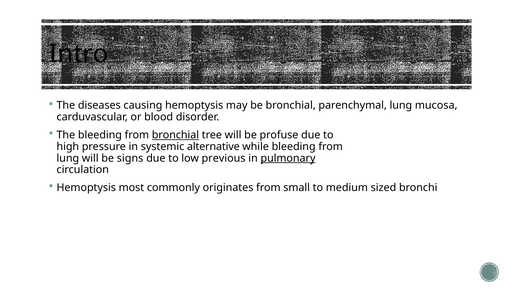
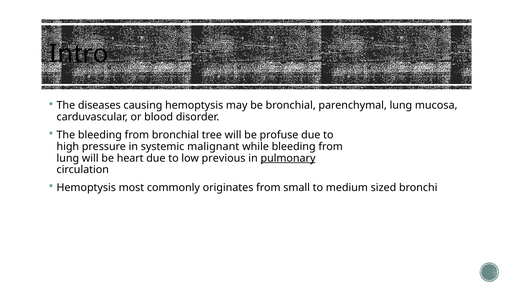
bronchial at (175, 135) underline: present -> none
alternative: alternative -> malignant
signs: signs -> heart
